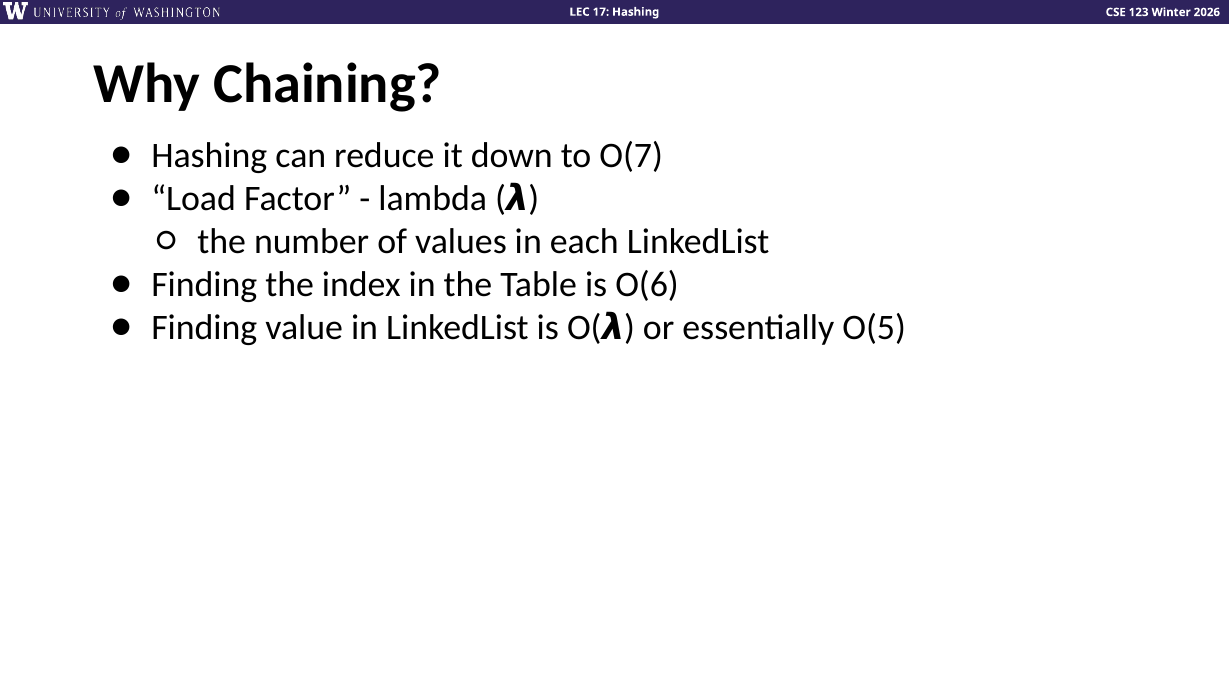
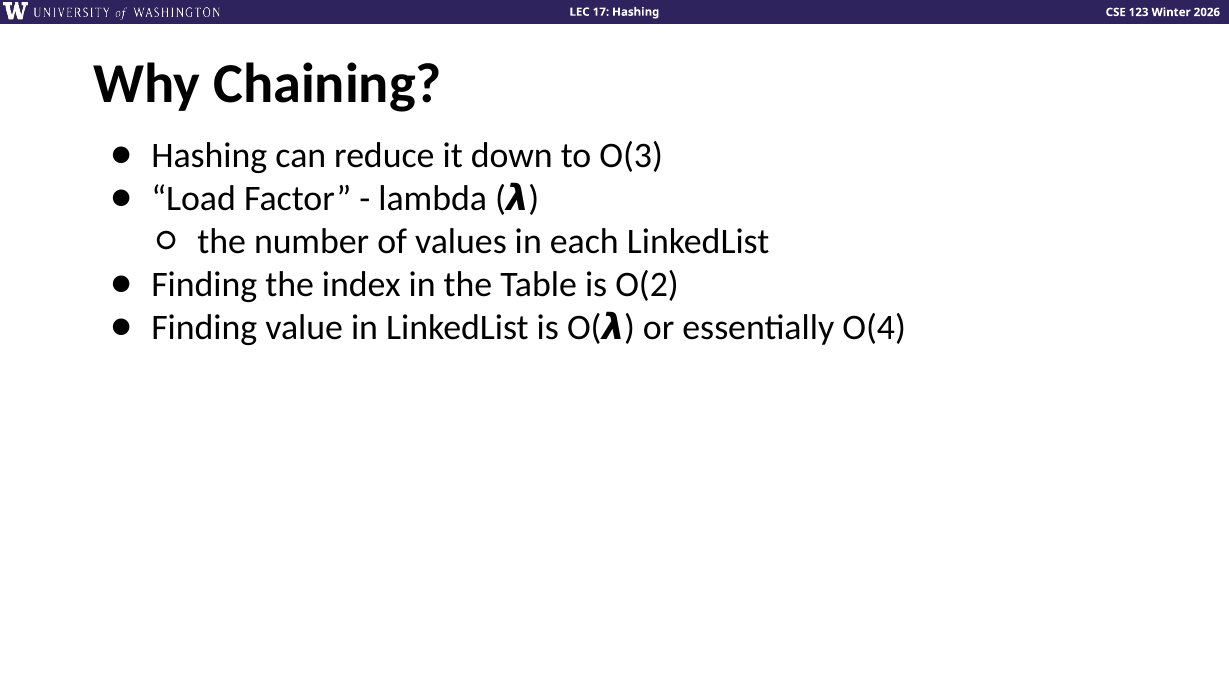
O(7: O(7 -> O(3
O(6: O(6 -> O(2
O(5: O(5 -> O(4
